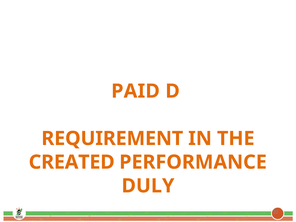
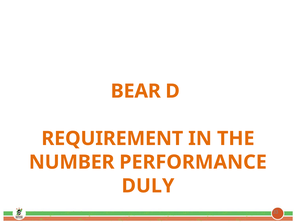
PAID: PAID -> BEAR
CREATED: CREATED -> NUMBER
